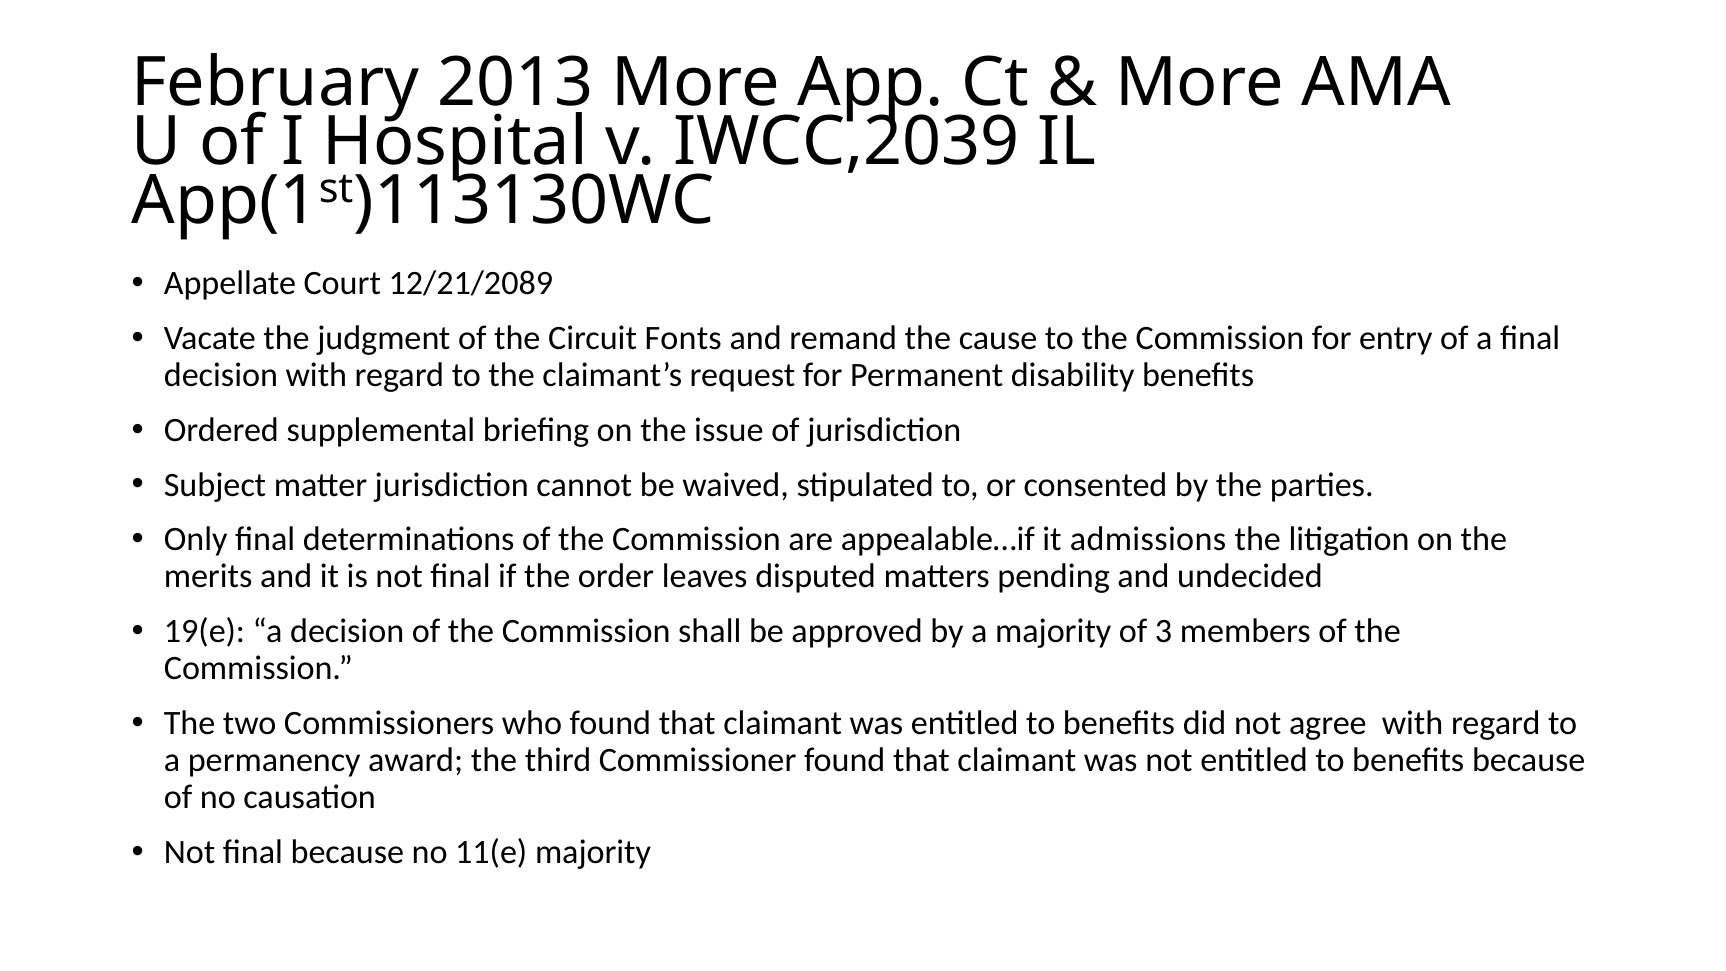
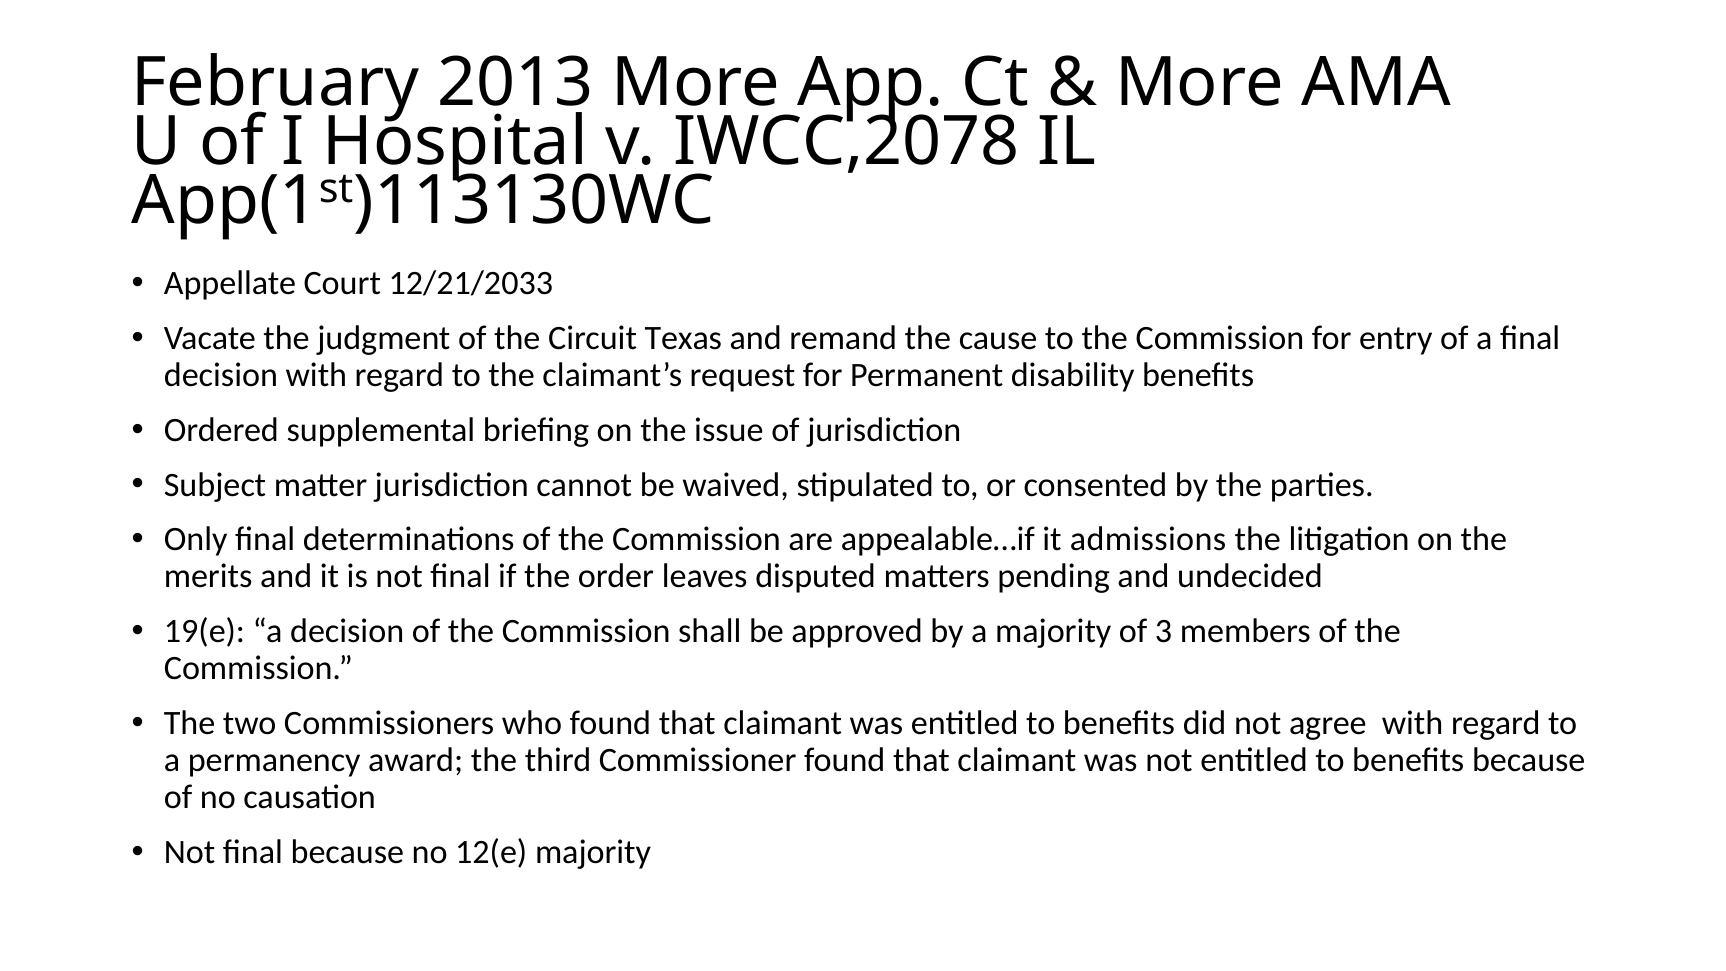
IWCC,2039: IWCC,2039 -> IWCC,2078
12/21/2089: 12/21/2089 -> 12/21/2033
Fonts: Fonts -> Texas
11(e: 11(e -> 12(e
